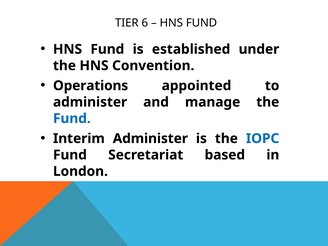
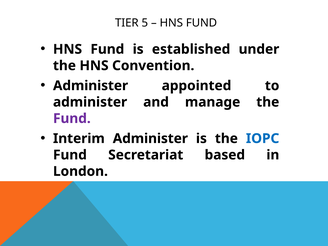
6: 6 -> 5
Operations at (91, 86): Operations -> Administer
Fund at (72, 118) colour: blue -> purple
